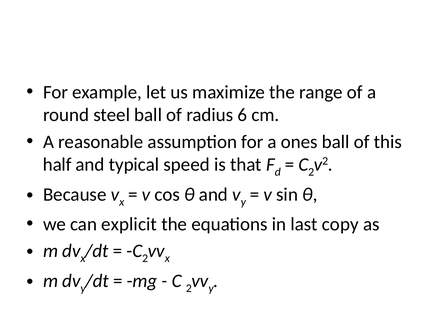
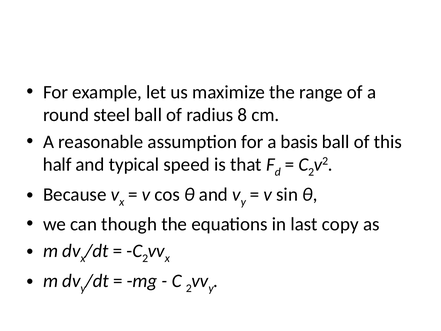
6: 6 -> 8
ones: ones -> basis
explicit: explicit -> though
